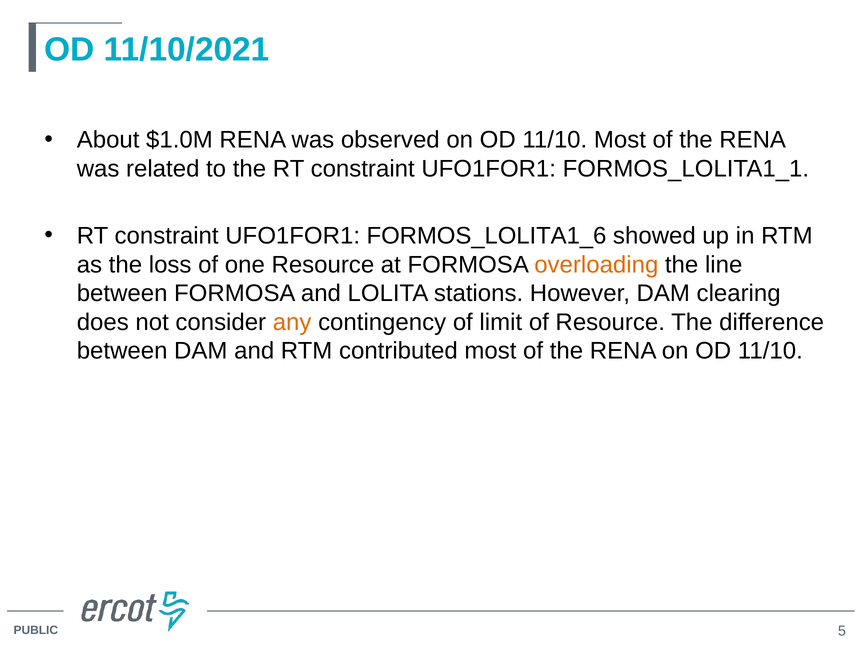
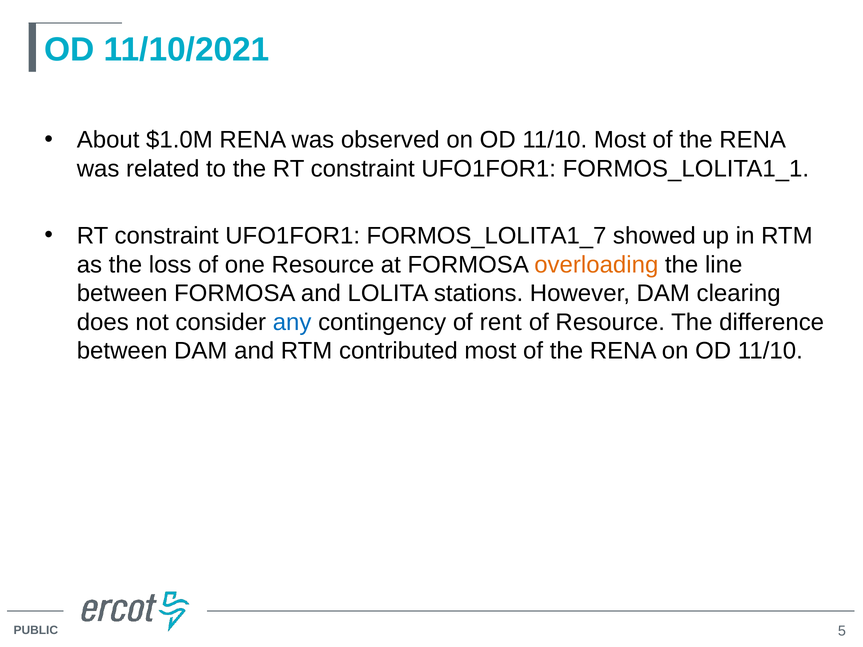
FORMOS_LOLITA1_6: FORMOS_LOLITA1_6 -> FORMOS_LOLITA1_7
any colour: orange -> blue
limit: limit -> rent
